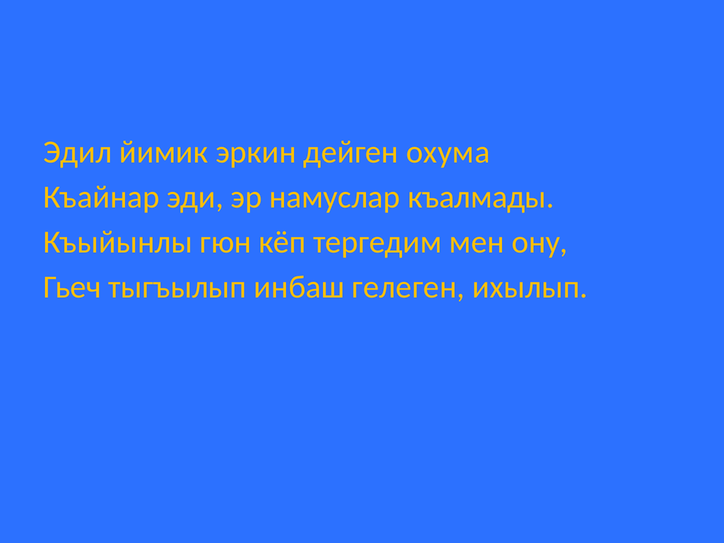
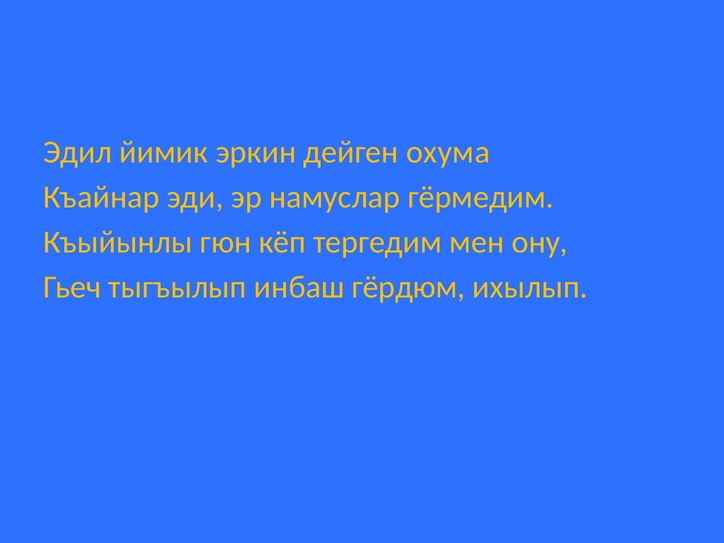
къалмады: къалмады -> гёрмедим
гелеген: гелеген -> гёрдюм
